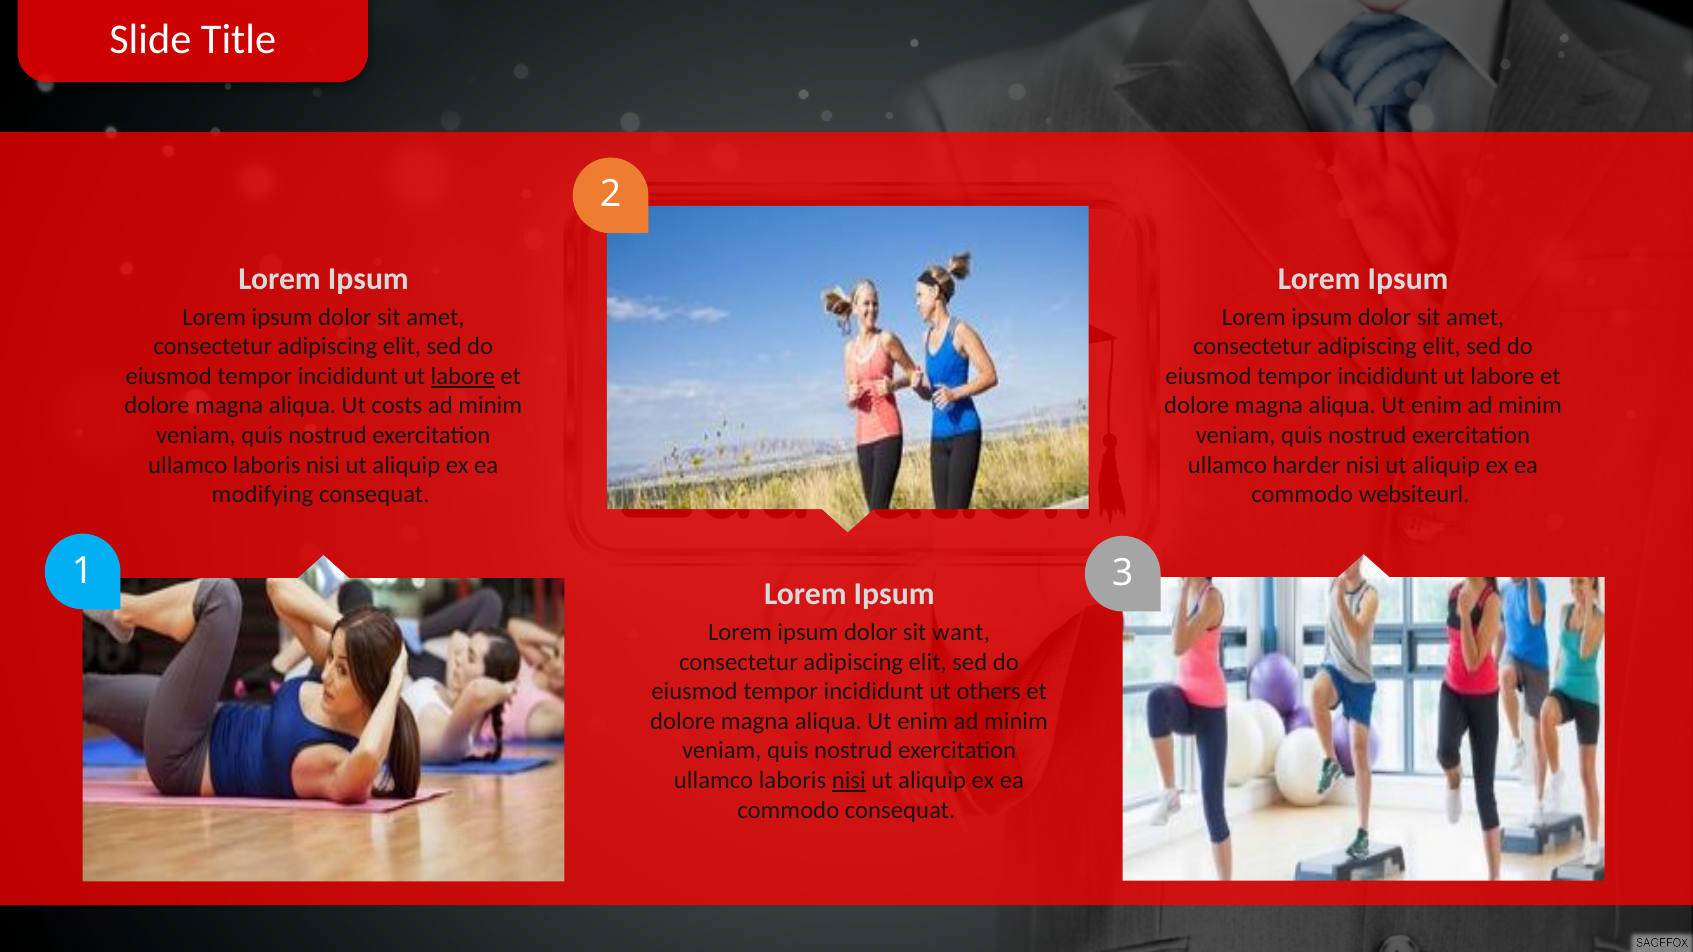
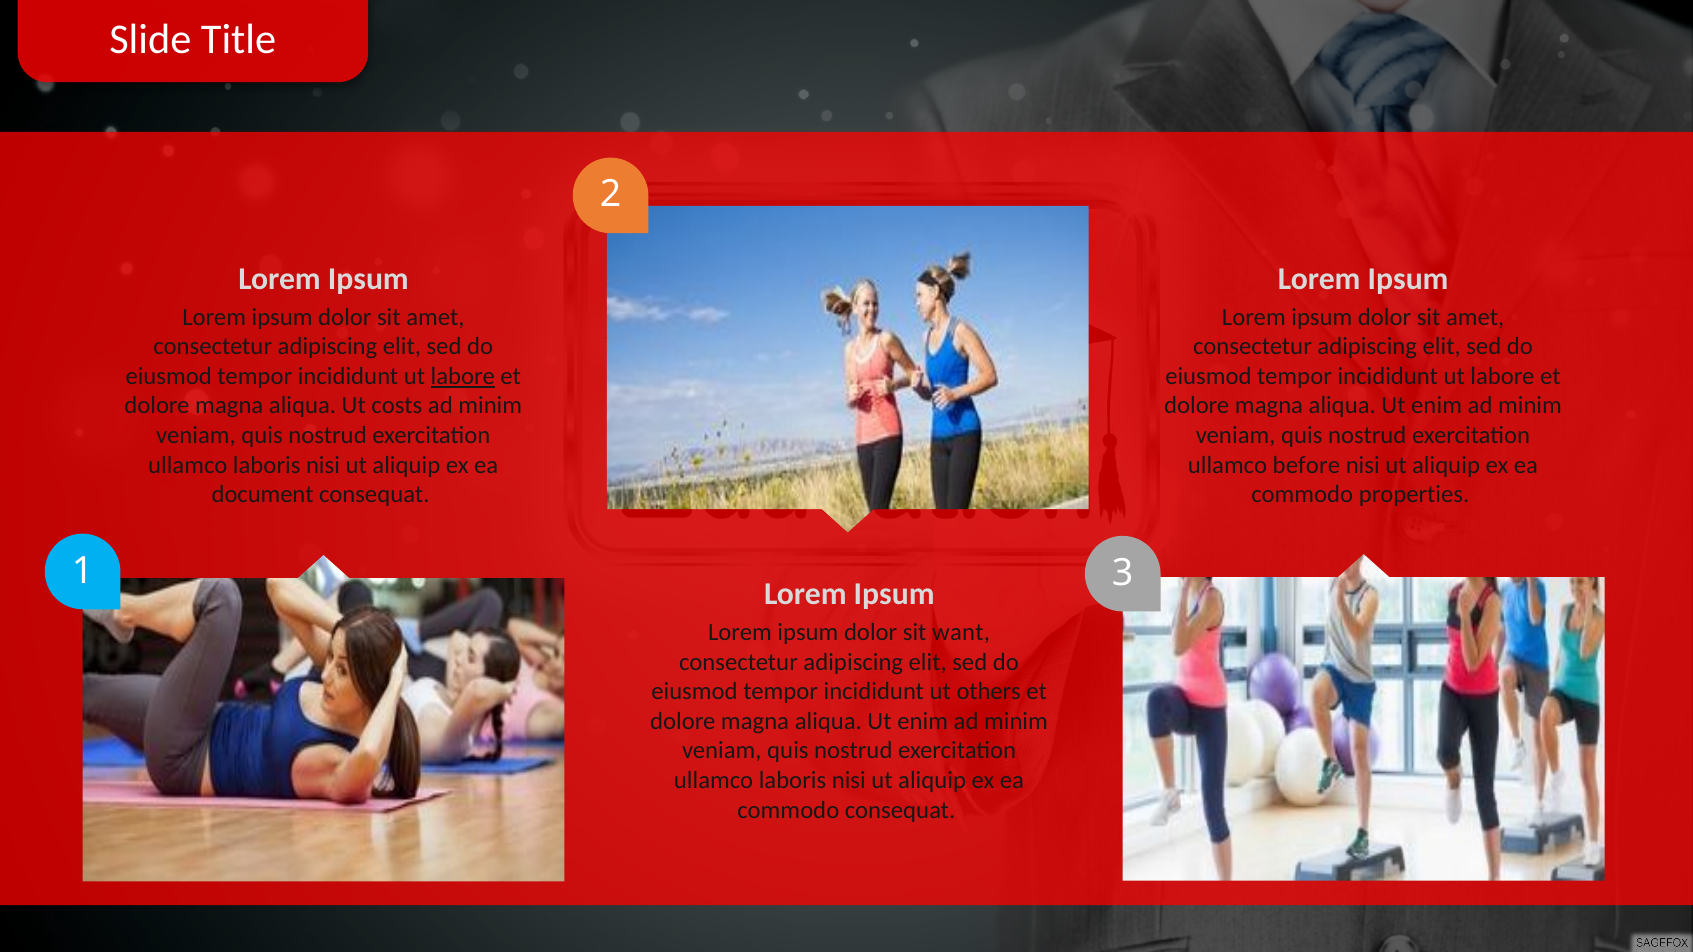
harder: harder -> before
modifying: modifying -> document
websiteurl: websiteurl -> properties
nisi at (849, 781) underline: present -> none
